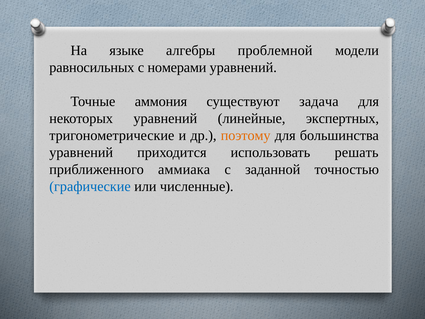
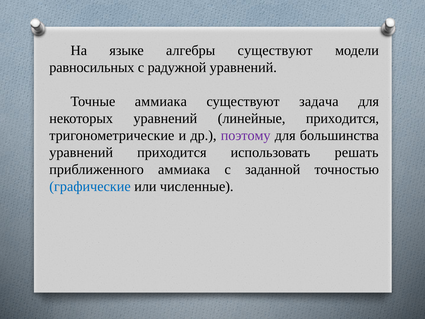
алгебры проблемной: проблемной -> существуют
номерами: номерами -> радужной
Точные аммония: аммония -> аммиака
линейные экспертных: экспертных -> приходится
поэтому colour: orange -> purple
